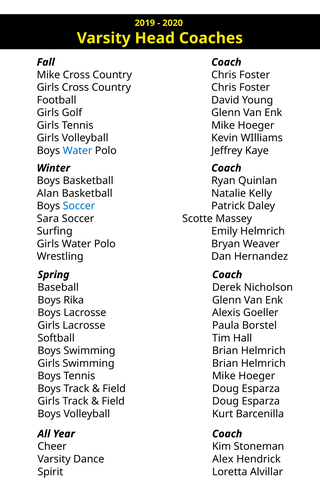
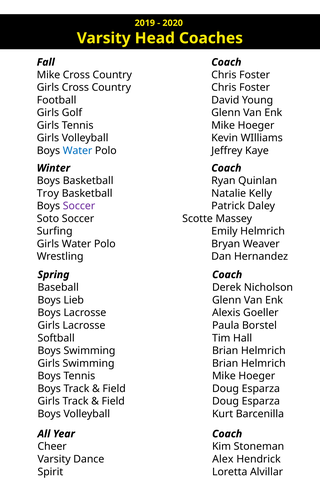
Alan: Alan -> Troy
Soccer at (79, 206) colour: blue -> purple
Sara: Sara -> Soto
Rika: Rika -> Lieb
